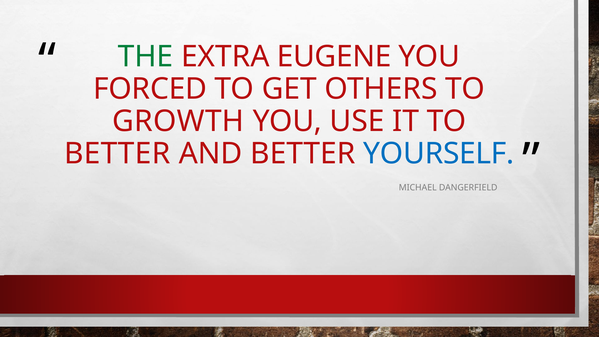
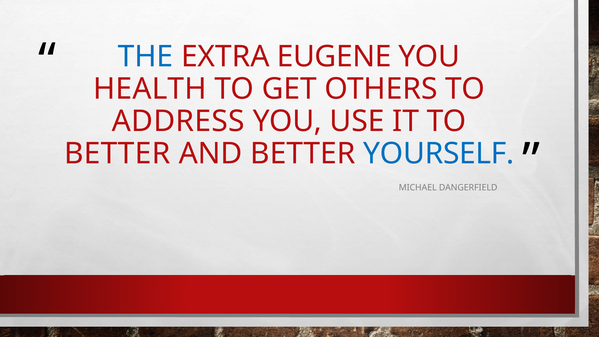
THE colour: green -> blue
FORCED: FORCED -> HEALTH
GROWTH: GROWTH -> ADDRESS
